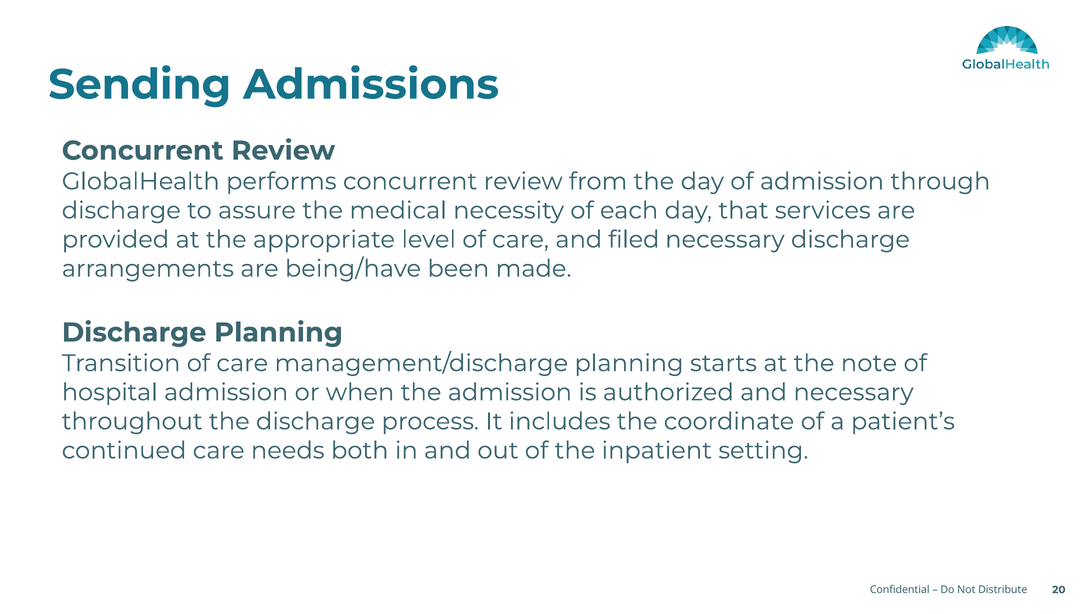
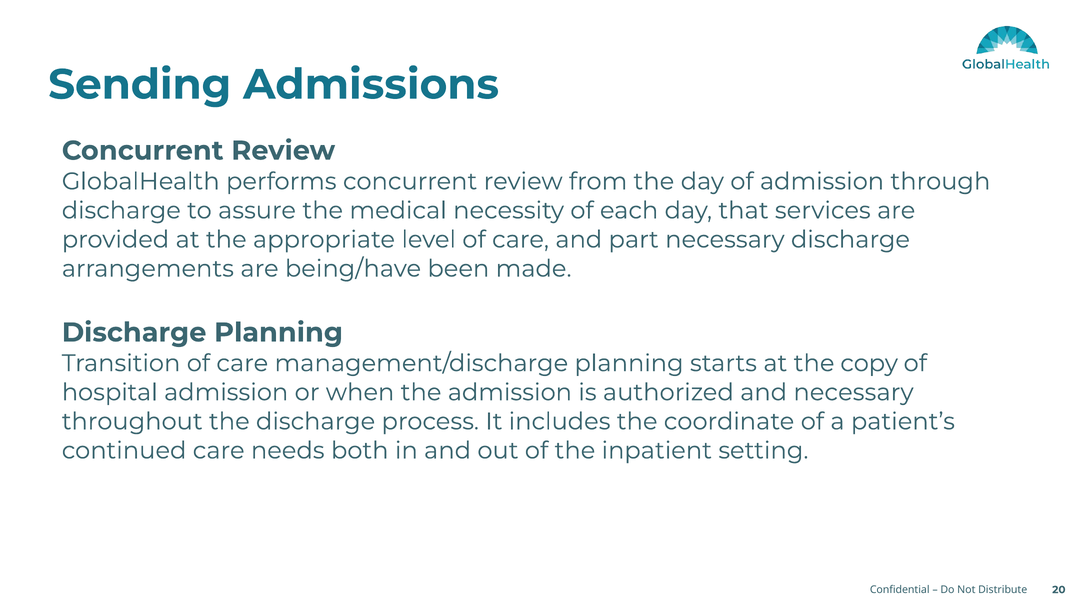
filed: filed -> part
note: note -> copy
